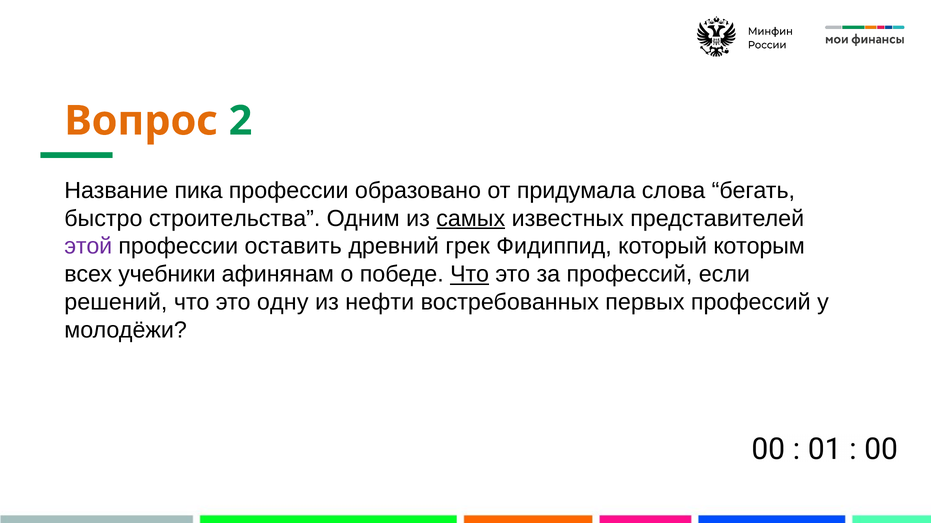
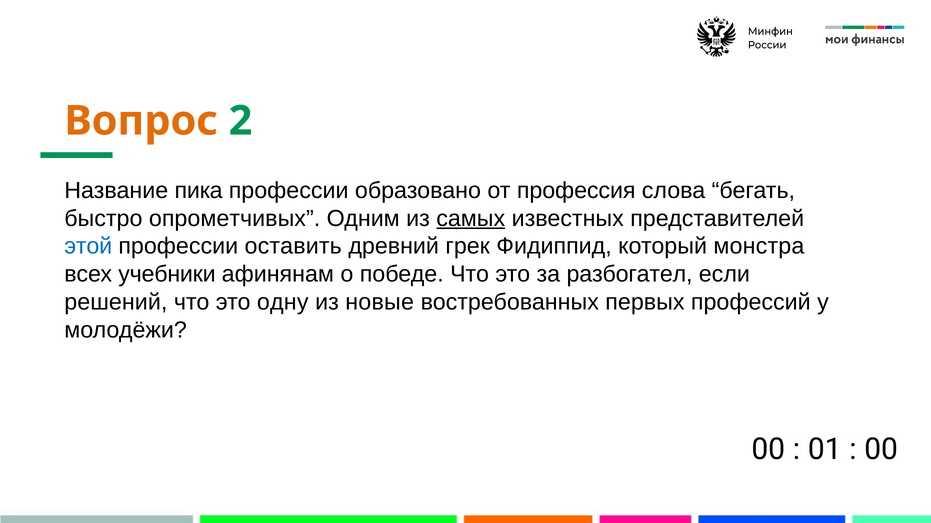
придумала: придумала -> профессия
строительства: строительства -> опрометчивых
этой colour: purple -> blue
которым: которым -> монстра
Что at (470, 275) underline: present -> none
за профессий: профессий -> разбогател
нефти: нефти -> новые
